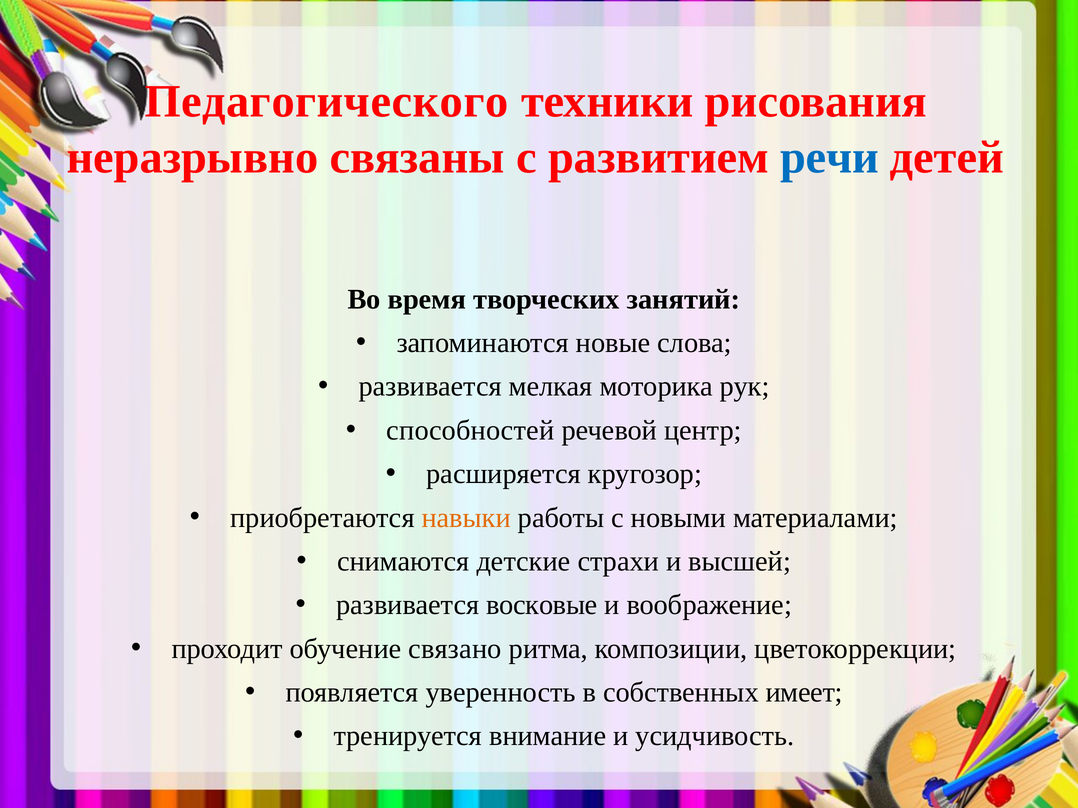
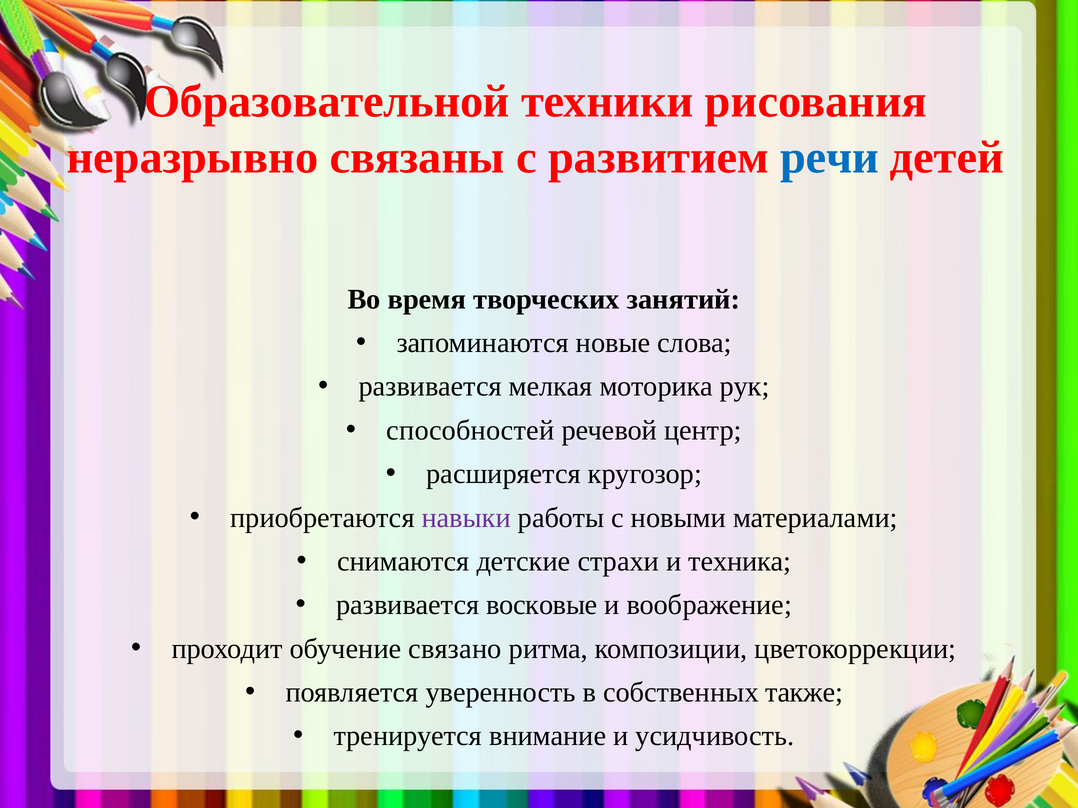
Педагогического: Педагогического -> Образовательной
навыки colour: orange -> purple
высшей: высшей -> техника
имеет: имеет -> также
